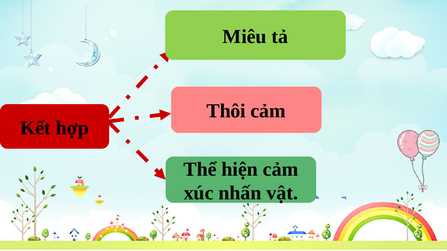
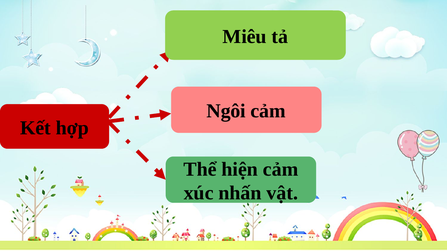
Thôi: Thôi -> Ngôi
